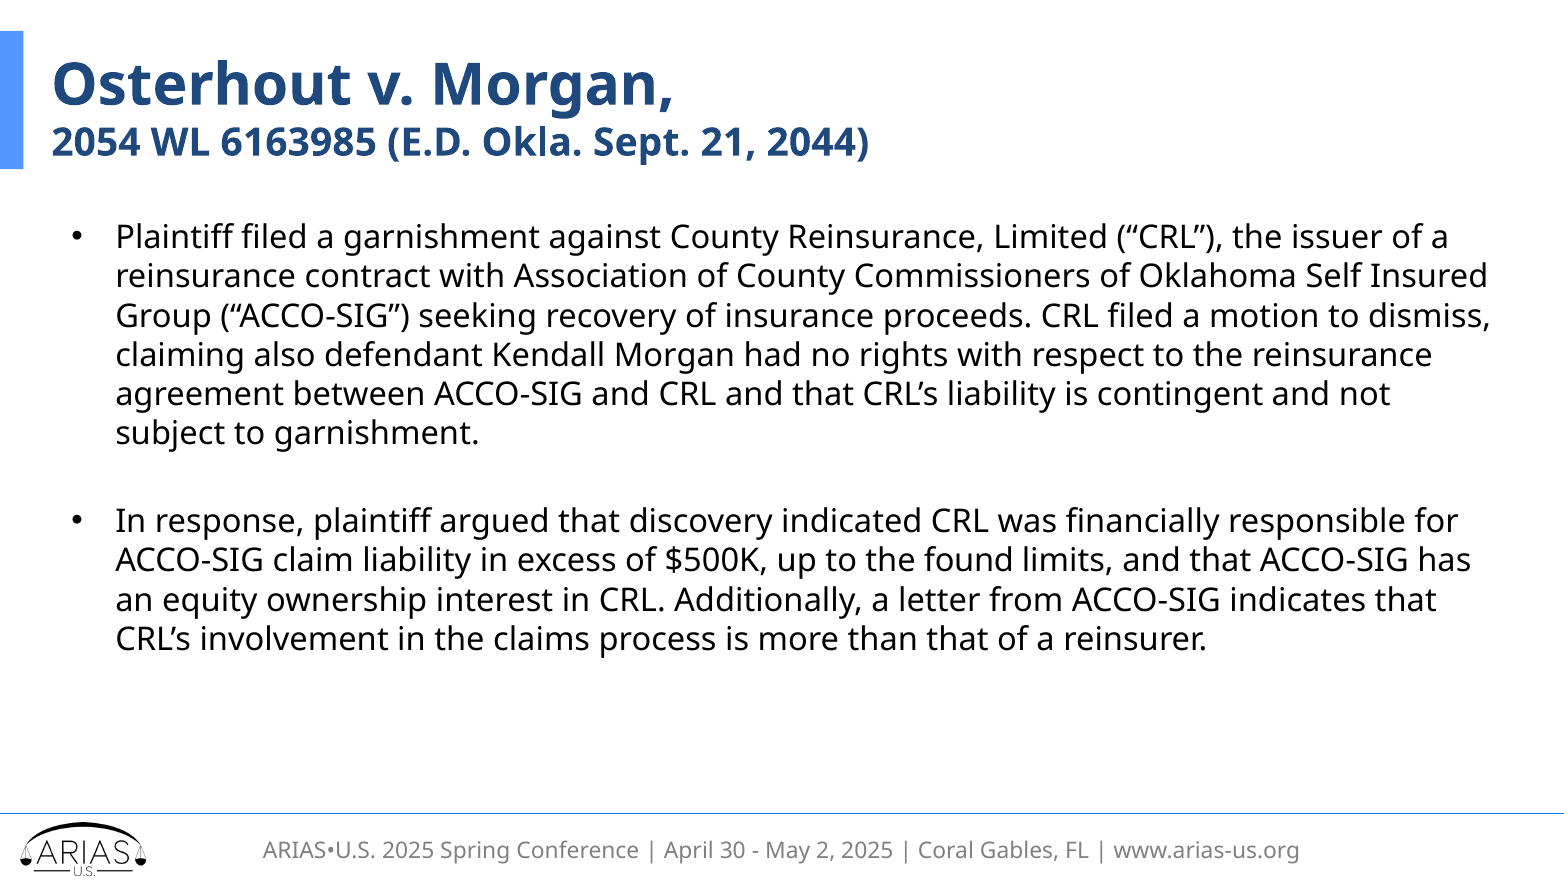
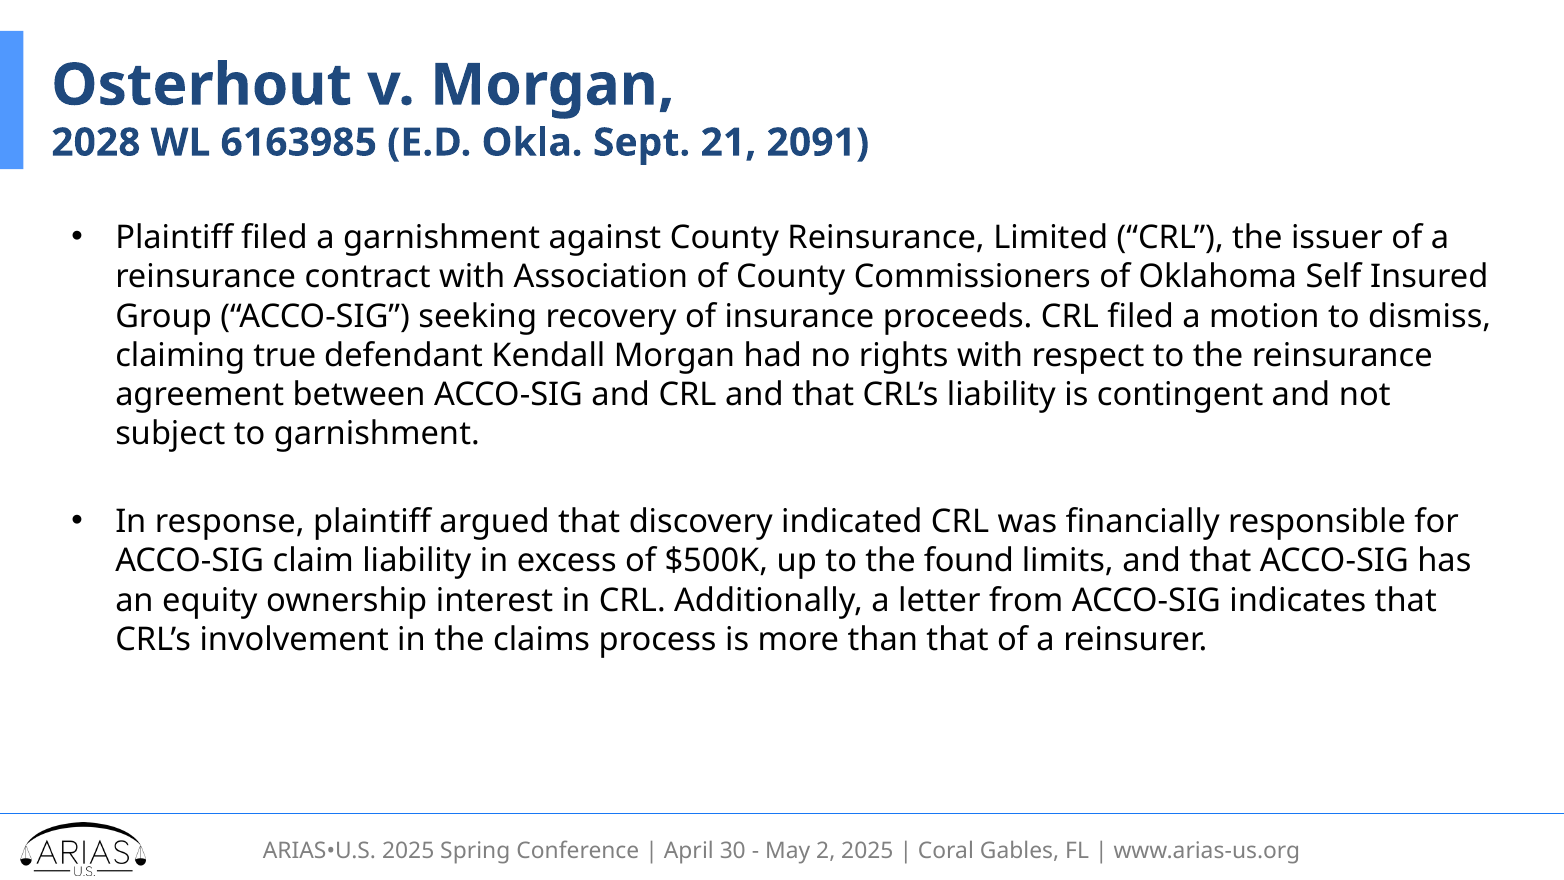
2054: 2054 -> 2028
2044: 2044 -> 2091
also: also -> true
